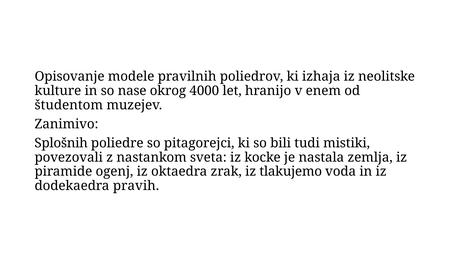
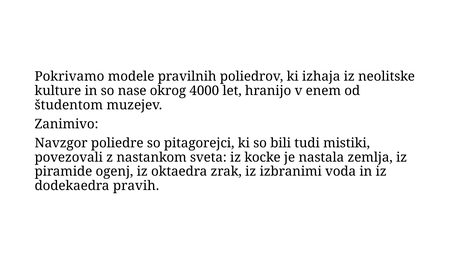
Opisovanje: Opisovanje -> Pokrivamo
Splošnih: Splošnih -> Navzgor
tlakujemo: tlakujemo -> izbranimi
